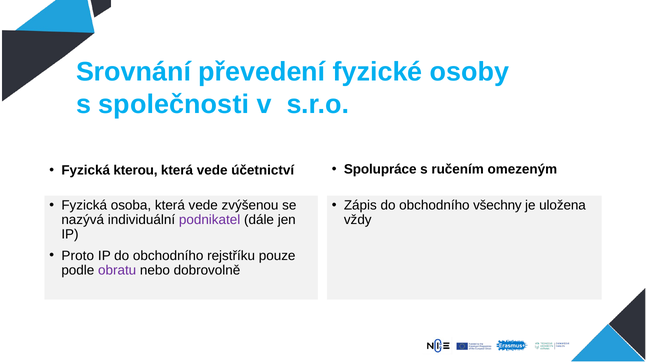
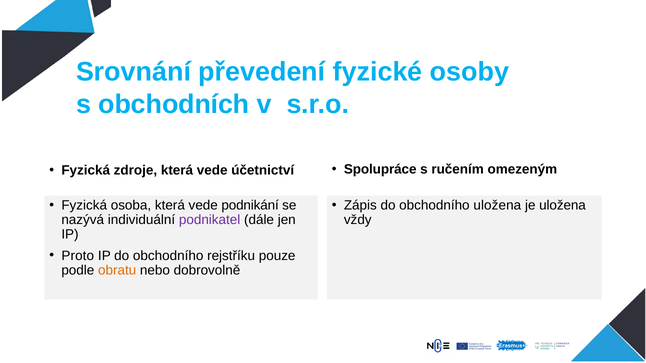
společnosti: společnosti -> obchodních
kterou: kterou -> zdroje
zvýšenou: zvýšenou -> podnikání
obchodního všechny: všechny -> uložena
obratu colour: purple -> orange
